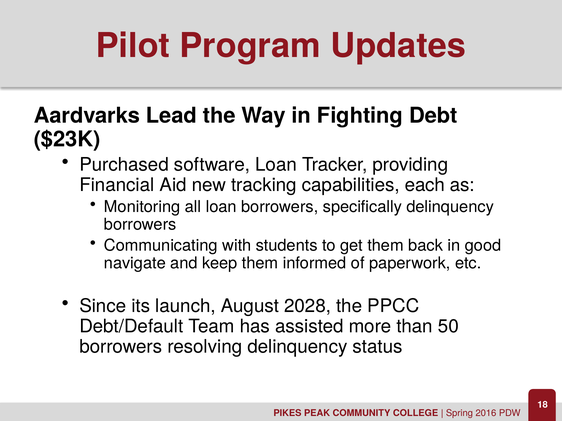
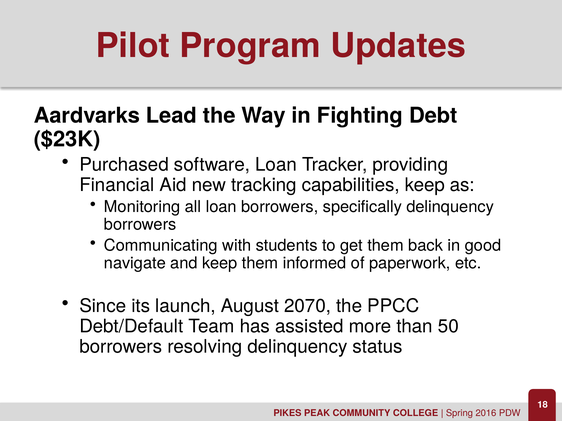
capabilities each: each -> keep
2028: 2028 -> 2070
